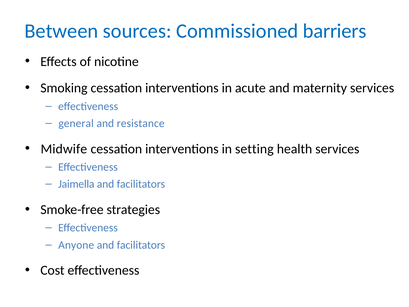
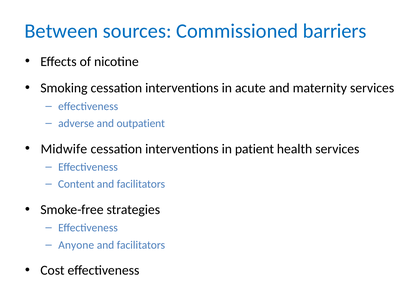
general: general -> adverse
resistance: resistance -> outpatient
setting: setting -> patient
Jaimella: Jaimella -> Content
